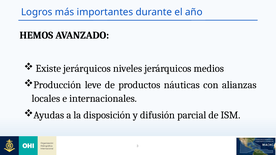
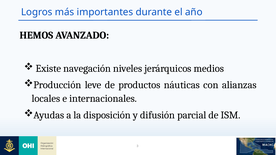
Existe jerárquicos: jerárquicos -> navegación
